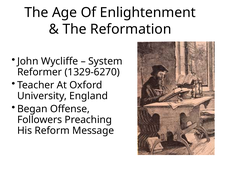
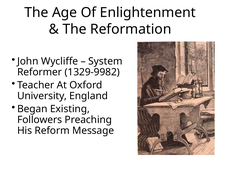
1329-6270: 1329-6270 -> 1329-9982
Offense: Offense -> Existing
